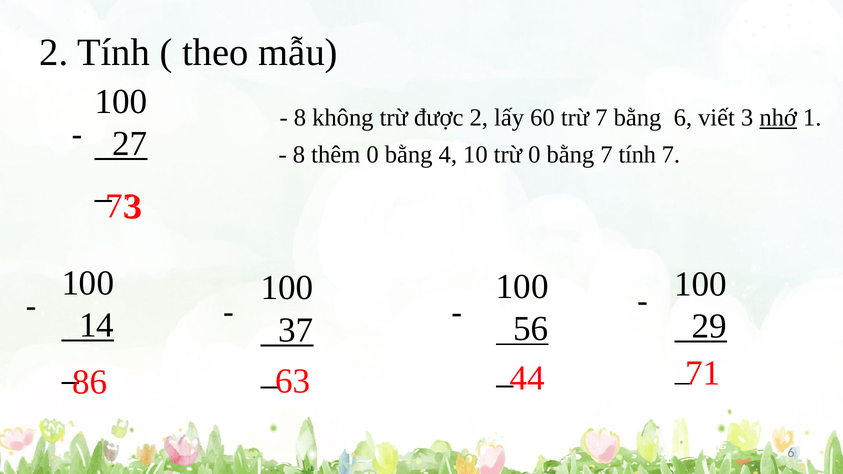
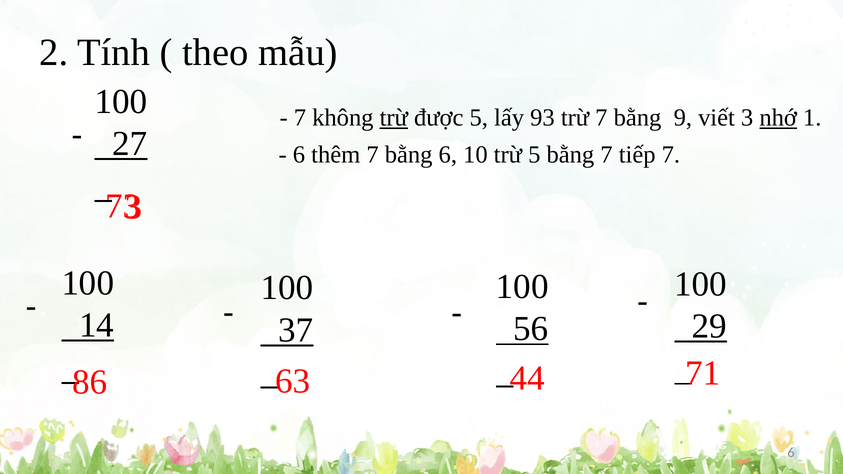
8 at (300, 118): 8 -> 7
trừ at (394, 118) underline: none -> present
được 2: 2 -> 5
60: 60 -> 93
bằng 6: 6 -> 9
8 at (299, 155): 8 -> 6
thêm 0: 0 -> 7
bằng 4: 4 -> 6
trừ 0: 0 -> 5
7 tính: tính -> tiếp
